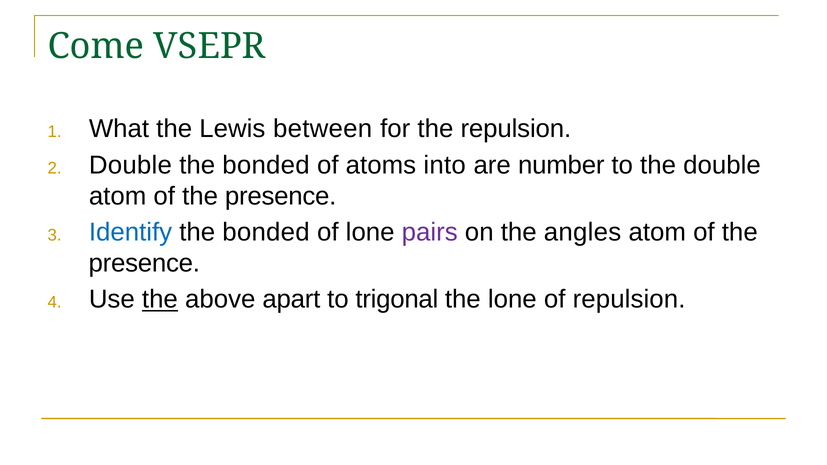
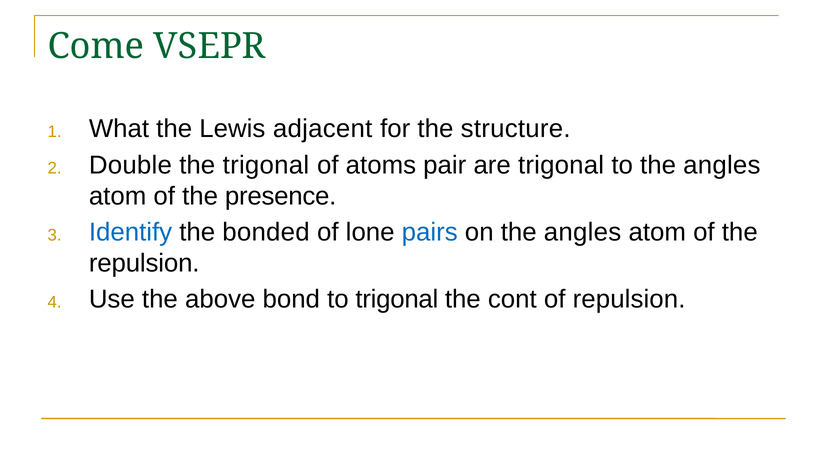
between: between -> adjacent
the repulsion: repulsion -> structure
bonded at (266, 165): bonded -> trigonal
into: into -> pair
are number: number -> trigonal
to the double: double -> angles
pairs colour: purple -> blue
presence at (144, 263): presence -> repulsion
the at (160, 300) underline: present -> none
apart: apart -> bond
the lone: lone -> cont
